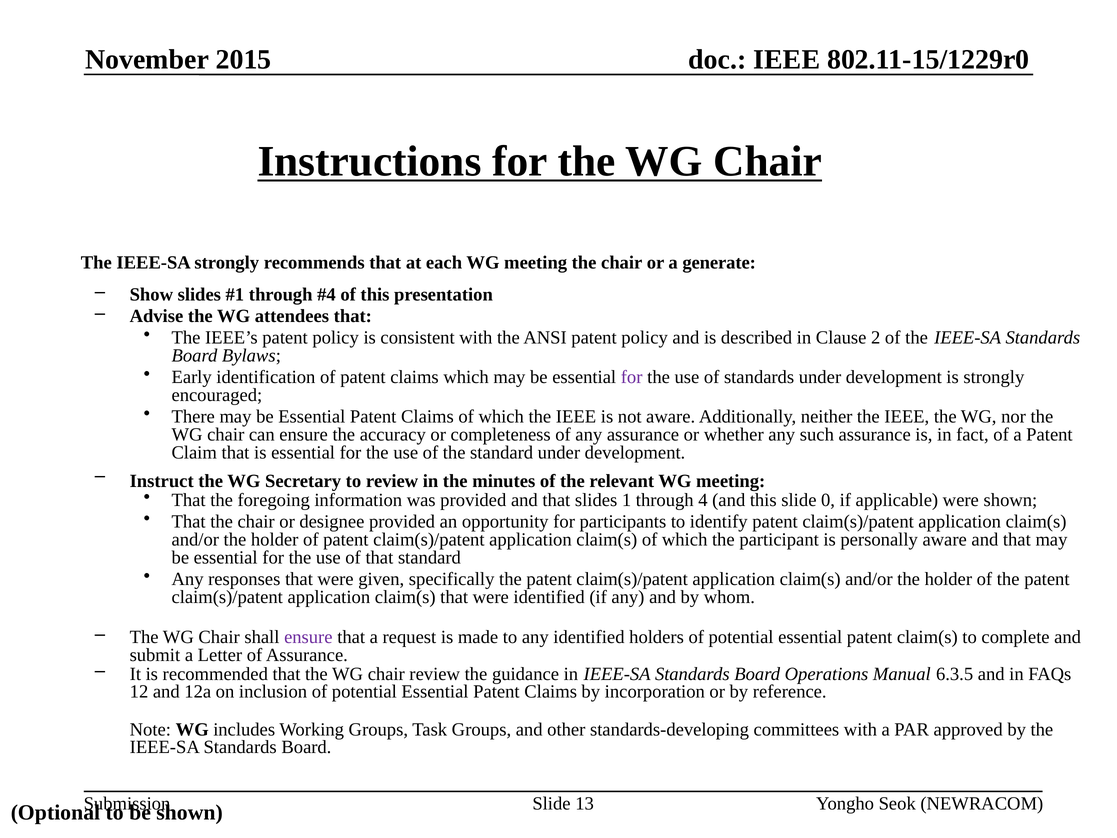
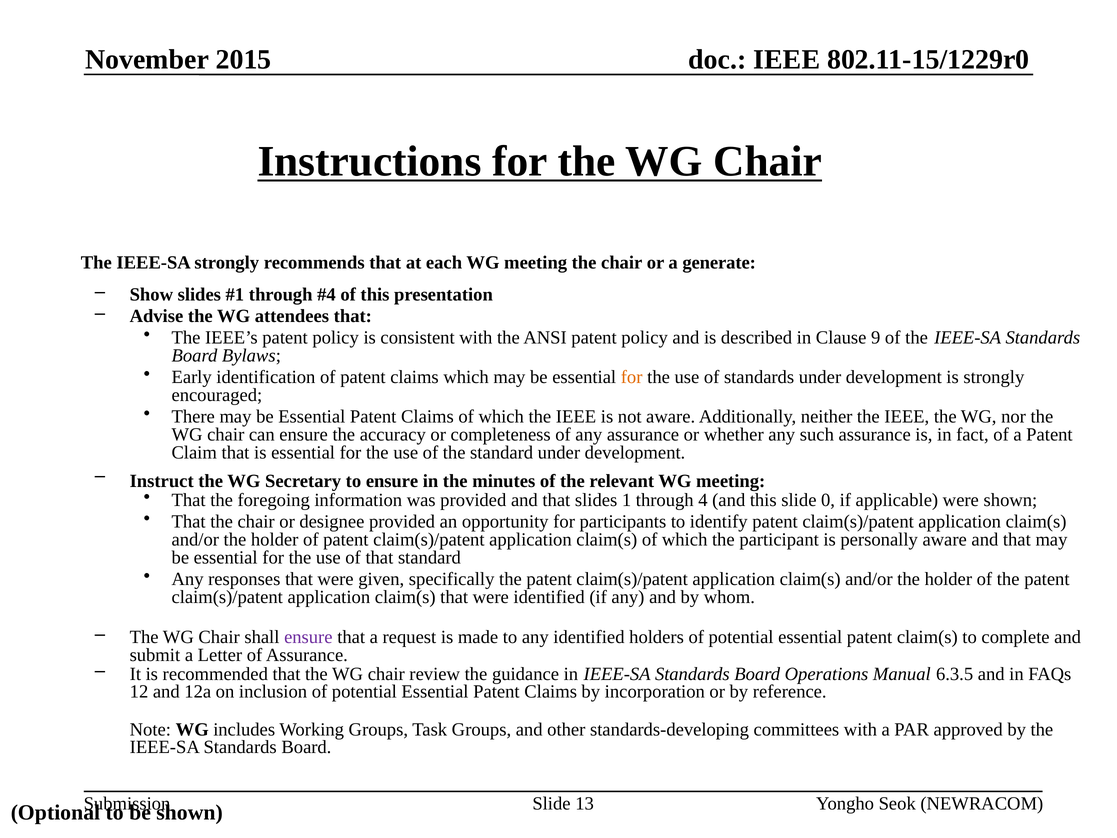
2: 2 -> 9
for at (632, 377) colour: purple -> orange
to review: review -> ensure
